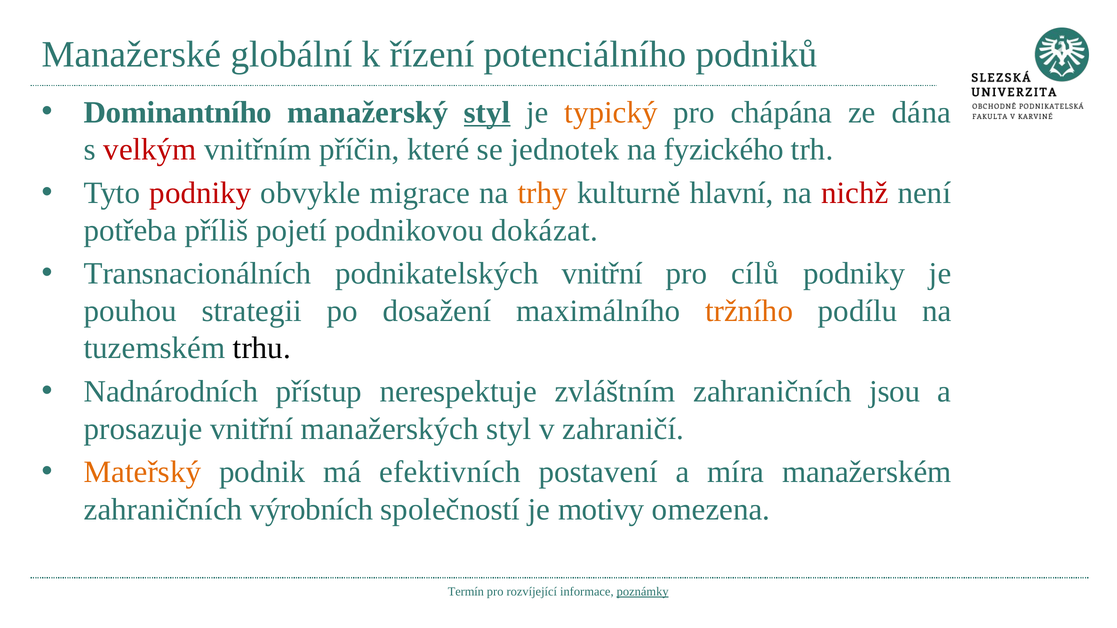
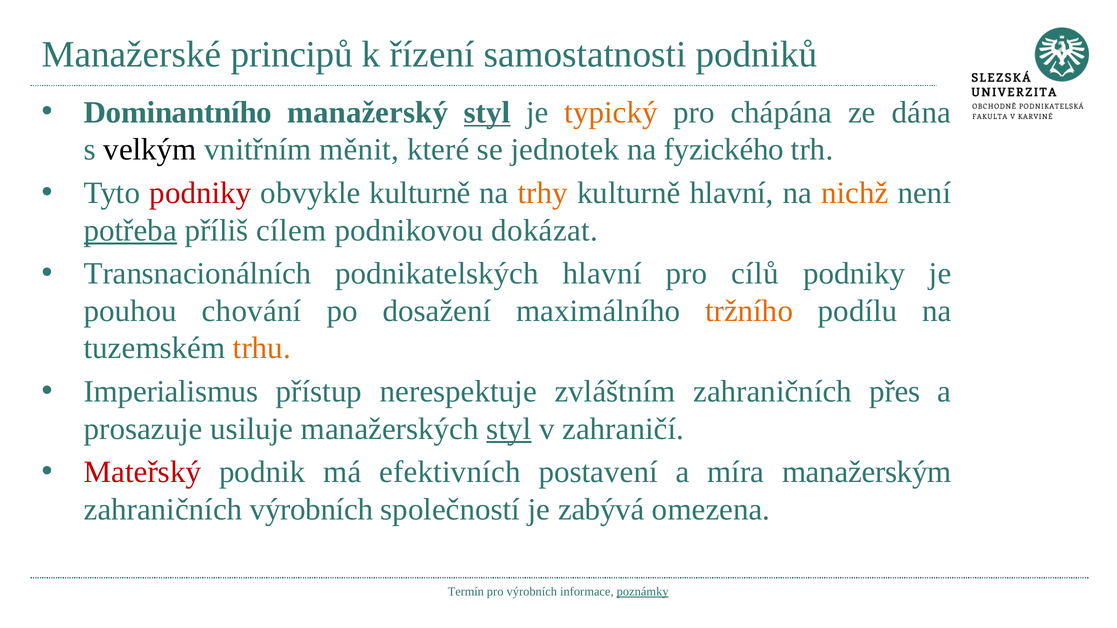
globální: globální -> principů
potenciálního: potenciálního -> samostatnosti
velkým colour: red -> black
příčin: příčin -> měnit
obvykle migrace: migrace -> kulturně
nichž colour: red -> orange
potřeba underline: none -> present
pojetí: pojetí -> cílem
podnikatelských vnitřní: vnitřní -> hlavní
strategii: strategii -> chování
trhu colour: black -> orange
Nadnárodních: Nadnárodních -> Imperialismus
jsou: jsou -> přes
prosazuje vnitřní: vnitřní -> usiluje
styl at (509, 429) underline: none -> present
Mateřský colour: orange -> red
manažerském: manažerském -> manažerským
motivy: motivy -> zabývá
pro rozvíjející: rozvíjející -> výrobních
